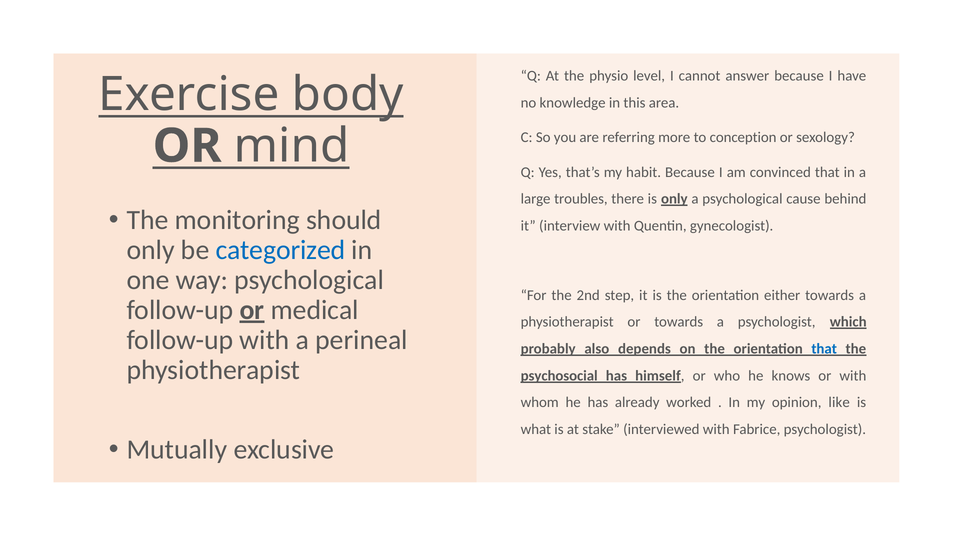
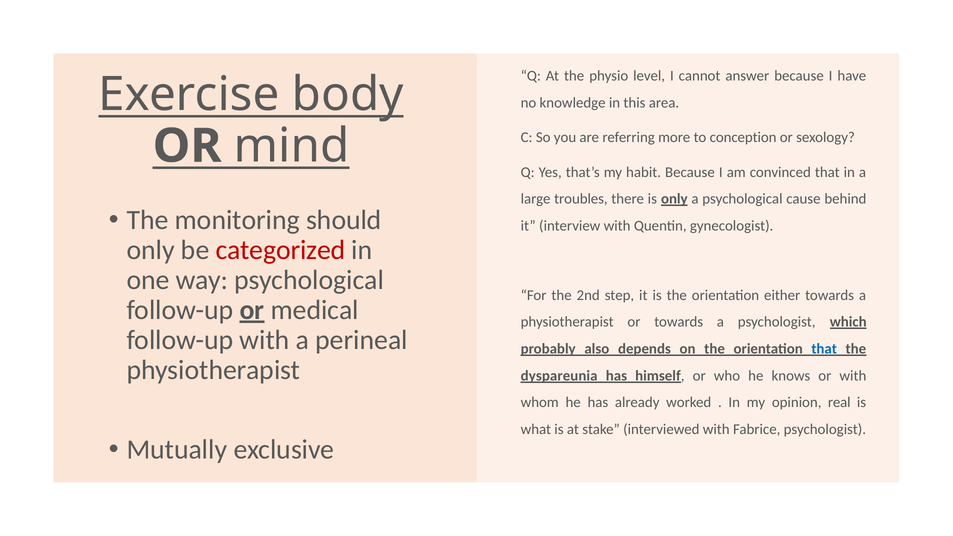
categorized colour: blue -> red
psychosocial: psychosocial -> dyspareunia
like: like -> real
